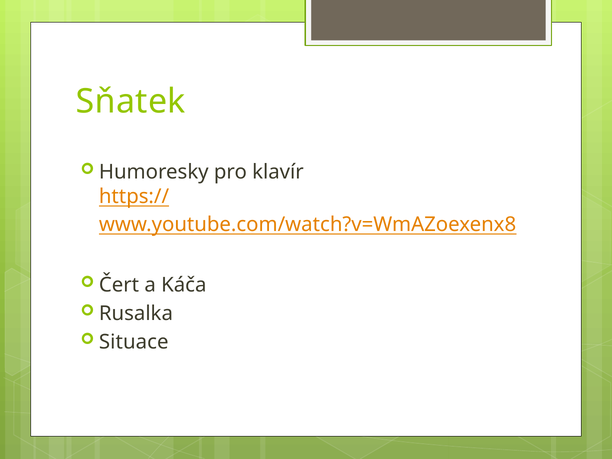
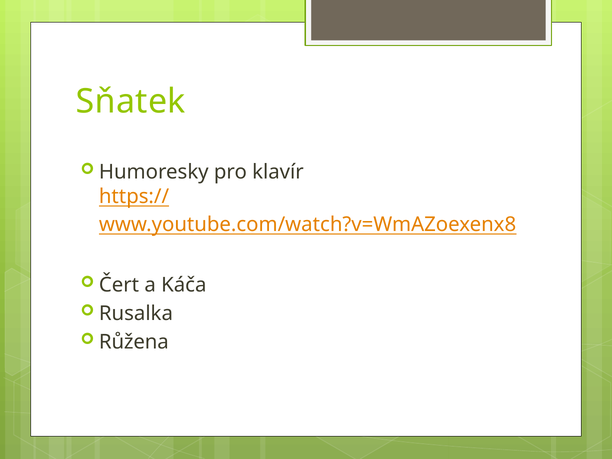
Situace: Situace -> Růžena
